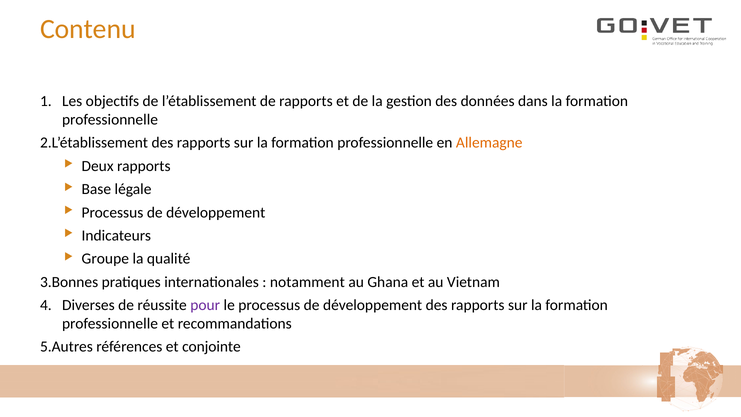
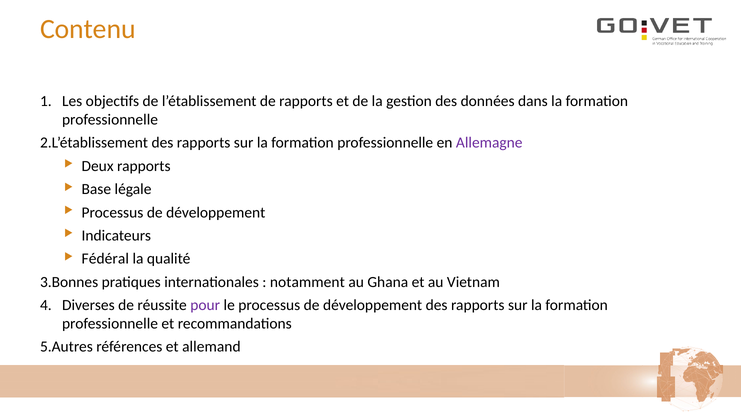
Allemagne colour: orange -> purple
Groupe: Groupe -> Fédéral
conjointe: conjointe -> allemand
